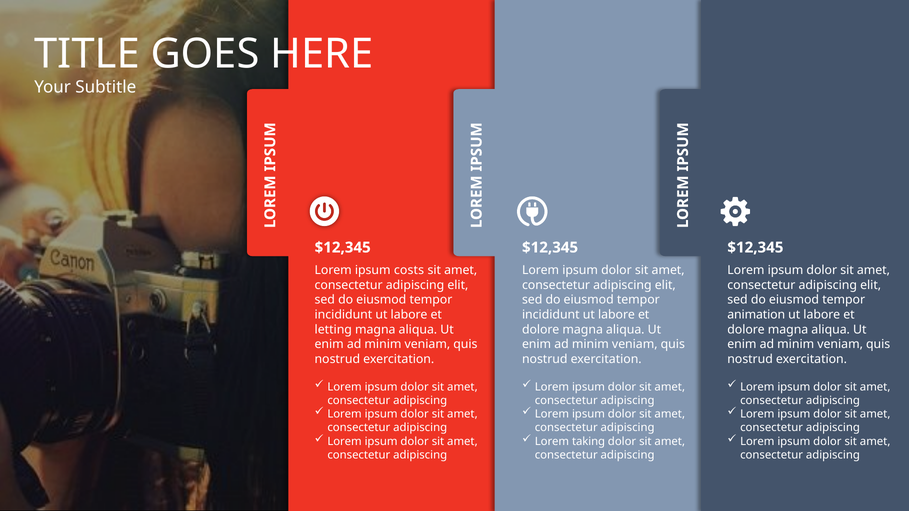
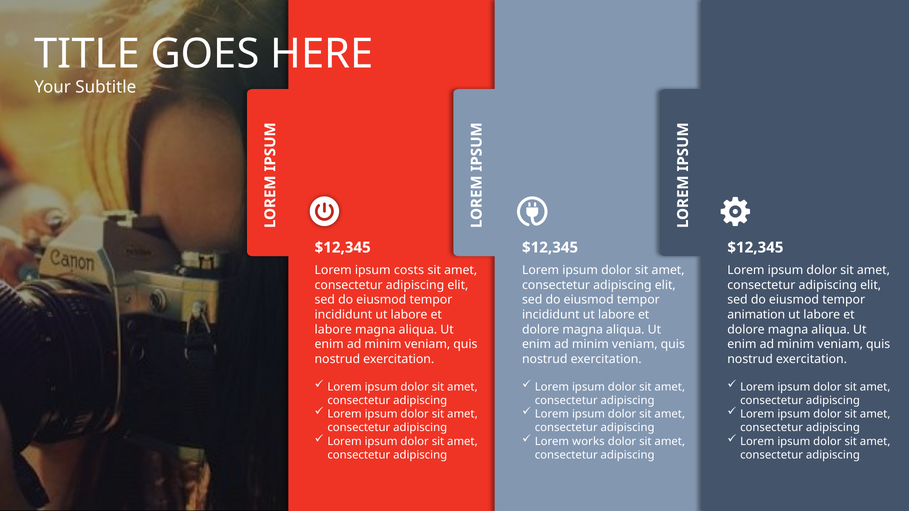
letting at (333, 330): letting -> labore
taking: taking -> works
